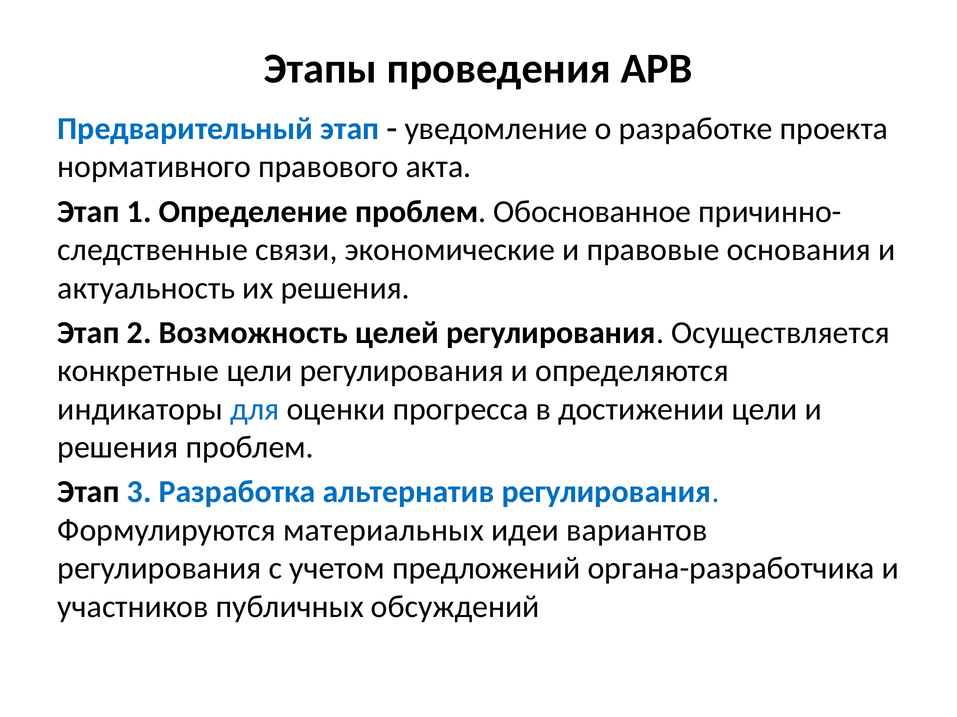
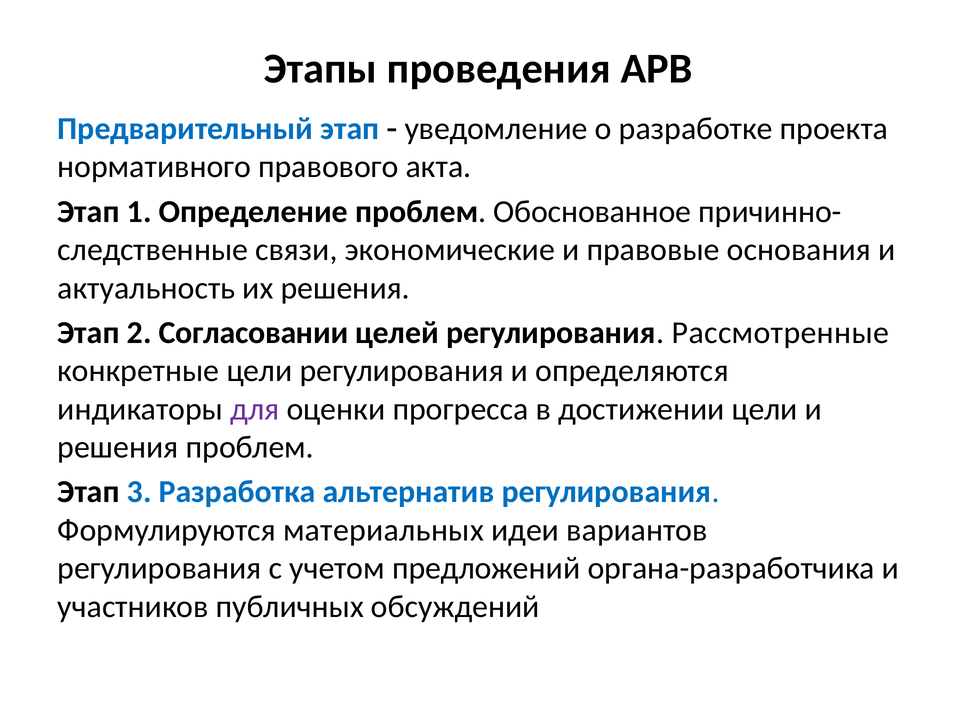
Возможность: Возможность -> Согласовании
Осуществляется: Осуществляется -> Рассмотренные
для colour: blue -> purple
